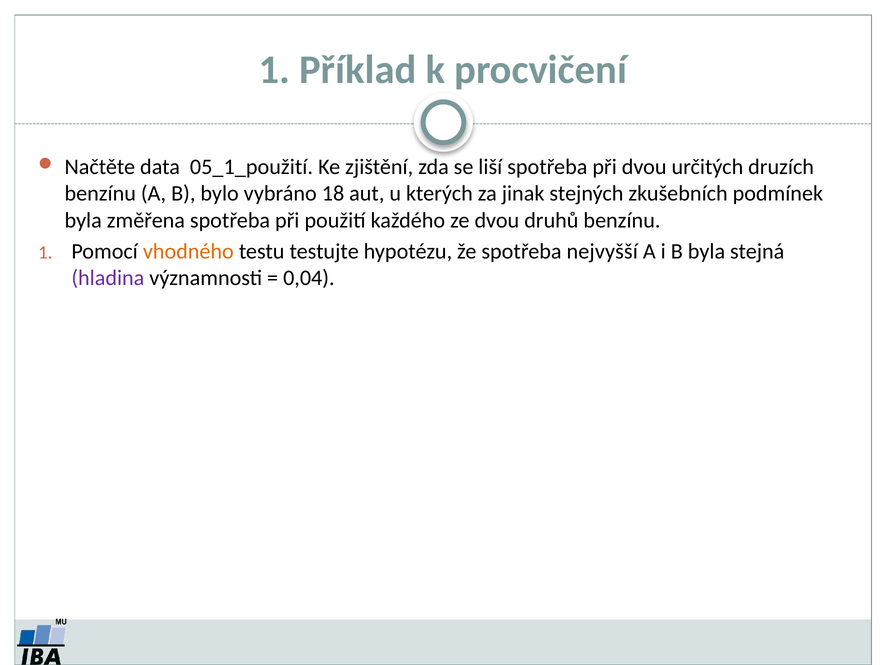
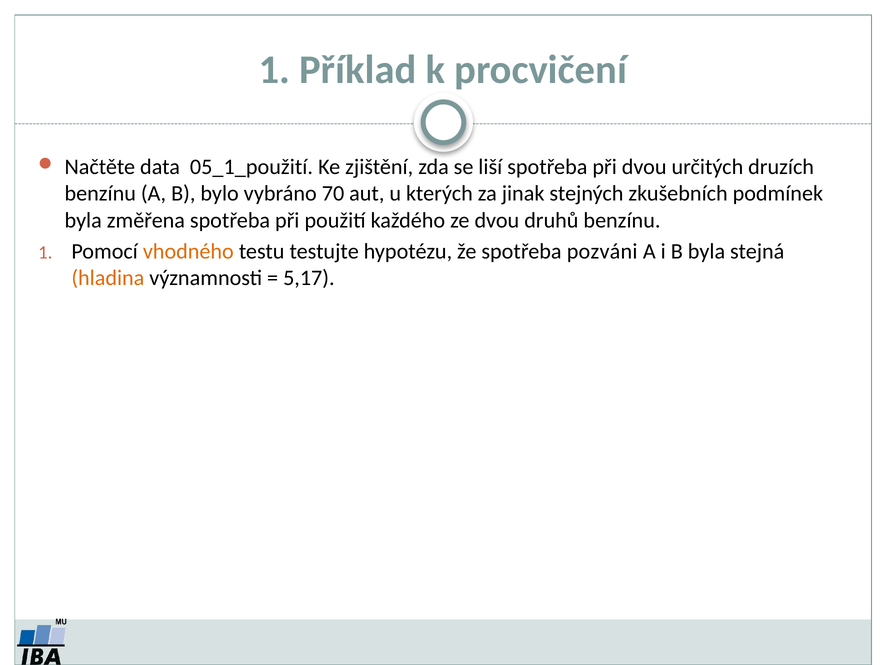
18: 18 -> 70
nejvyšší: nejvyšší -> pozváni
hladina colour: purple -> orange
0,04: 0,04 -> 5,17
